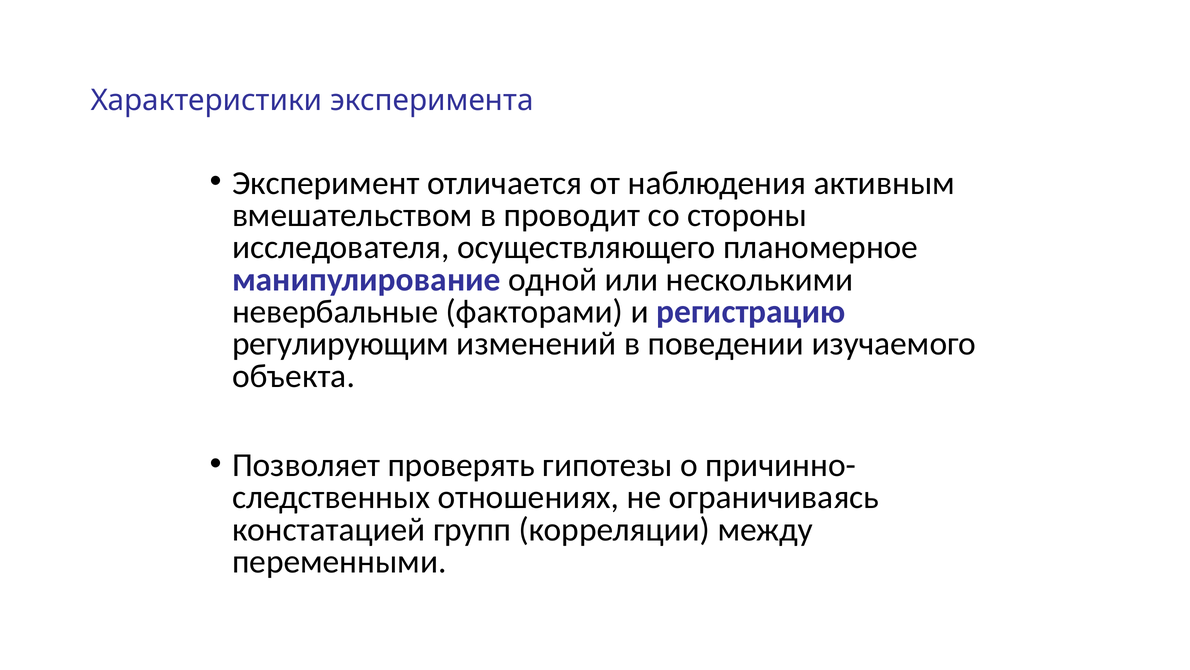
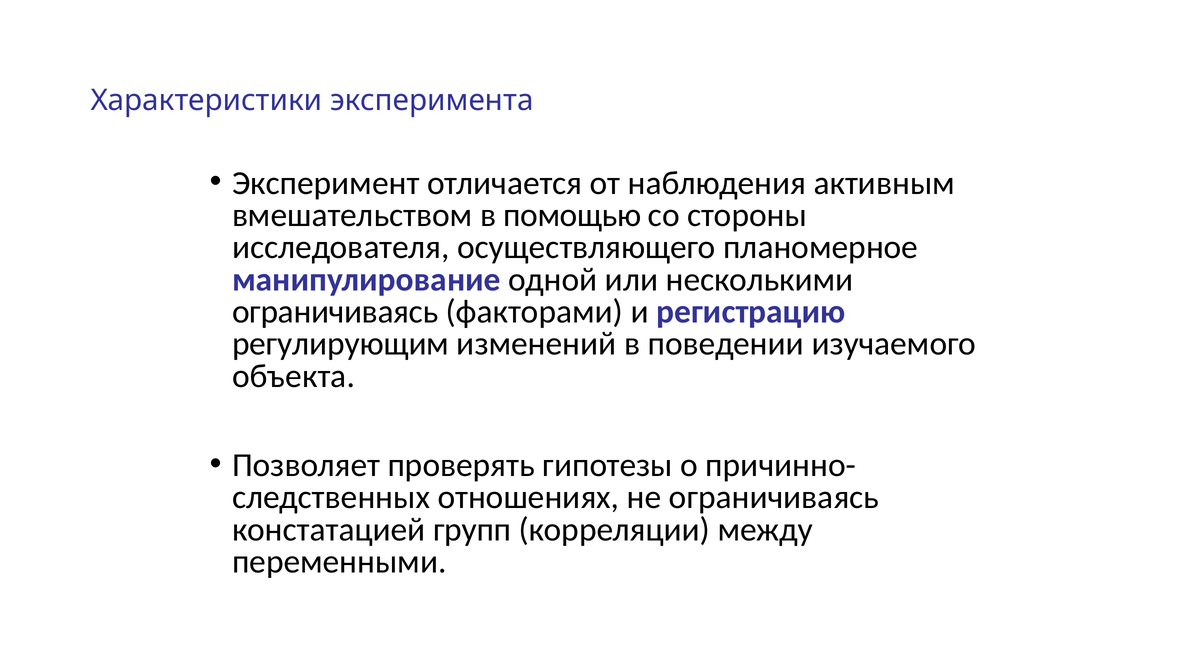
проводит: проводит -> помощью
невербальные at (335, 311): невербальные -> ограничиваясь
